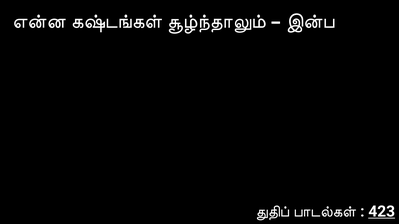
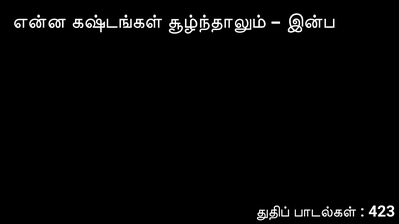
423 underline: present -> none
